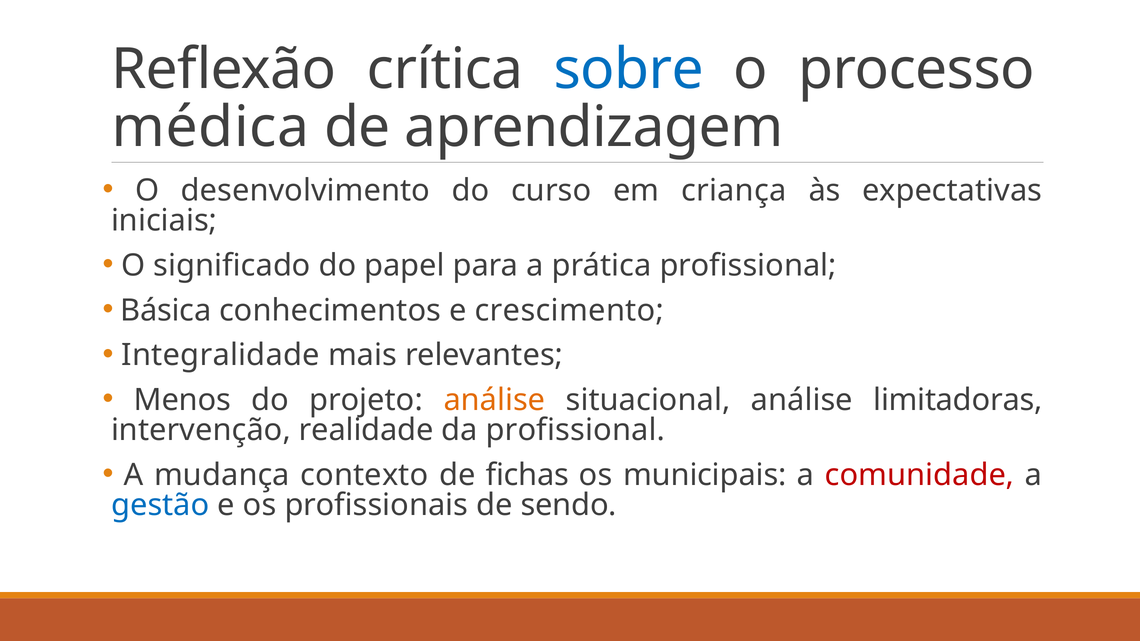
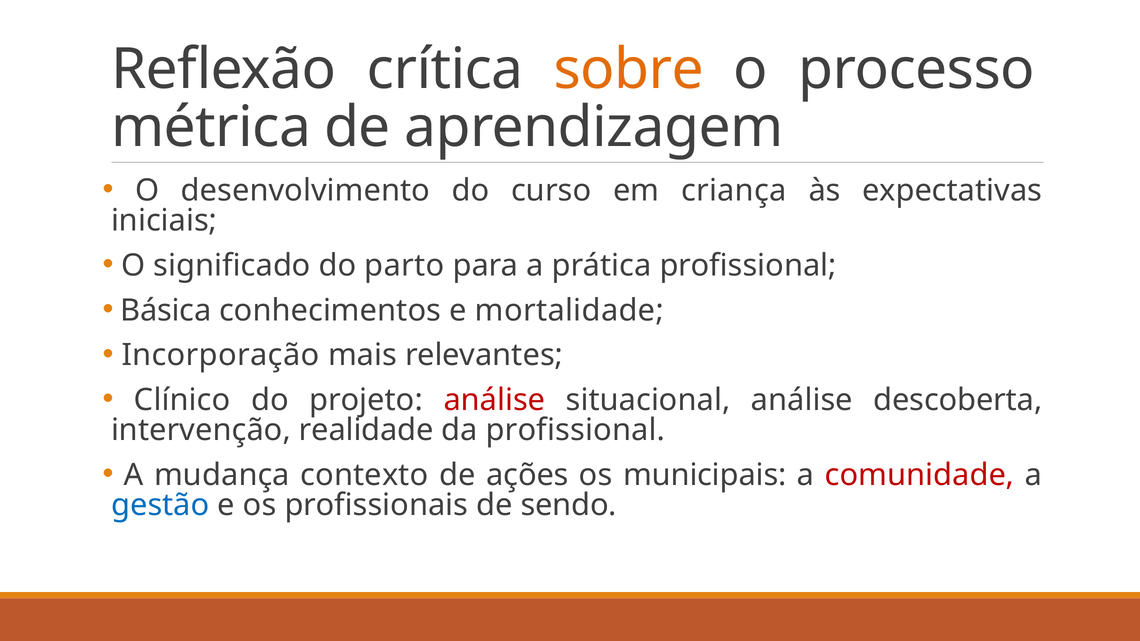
sobre colour: blue -> orange
médica: médica -> métrica
papel: papel -> parto
crescimento: crescimento -> mortalidade
Integralidade: Integralidade -> Incorporação
Menos: Menos -> Clínico
análise at (494, 400) colour: orange -> red
limitadoras: limitadoras -> descoberta
fichas: fichas -> ações
